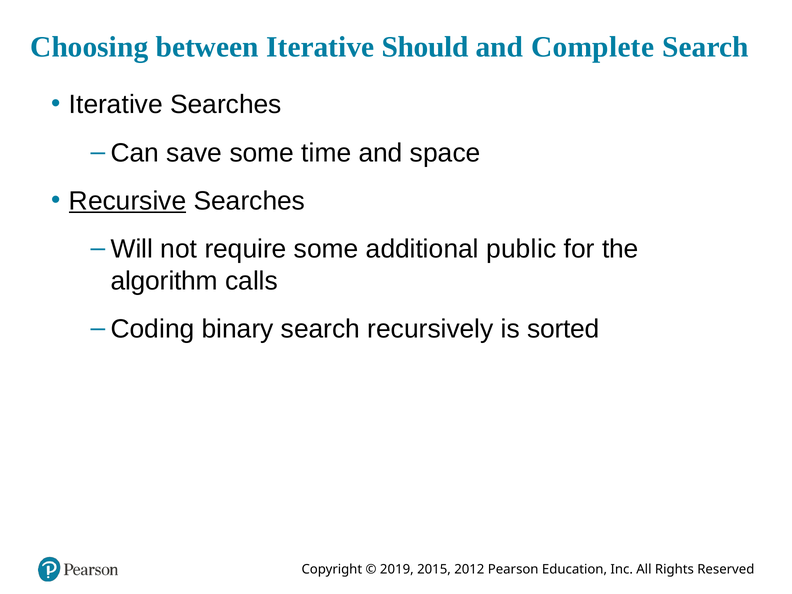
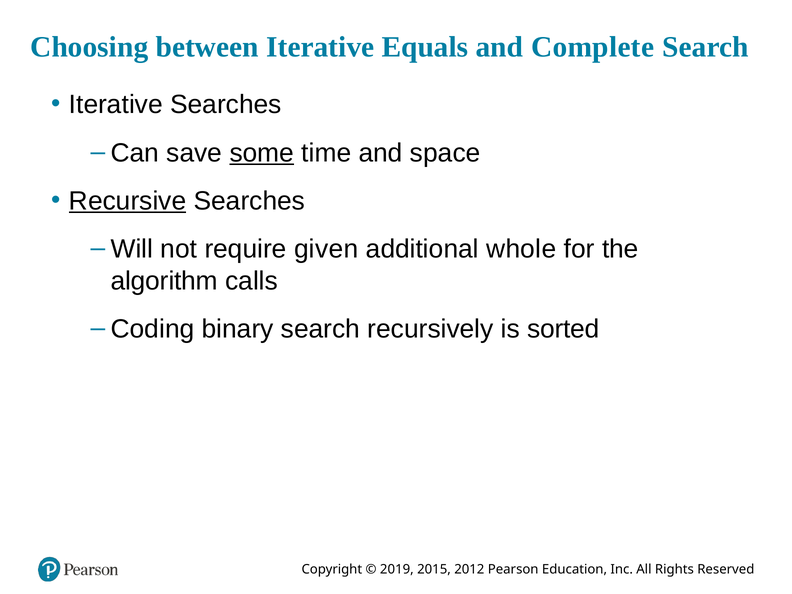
Should: Should -> Equals
some at (262, 153) underline: none -> present
require some: some -> given
public: public -> whole
